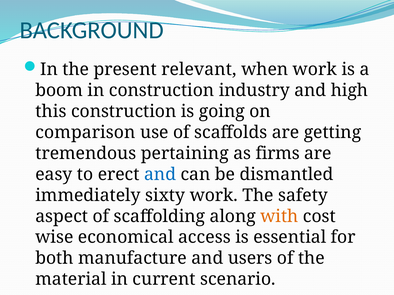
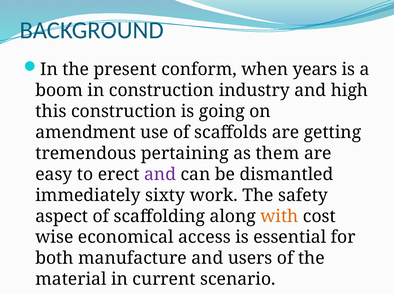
relevant: relevant -> conform
when work: work -> years
comparison: comparison -> amendment
firms: firms -> them
and at (160, 175) colour: blue -> purple
